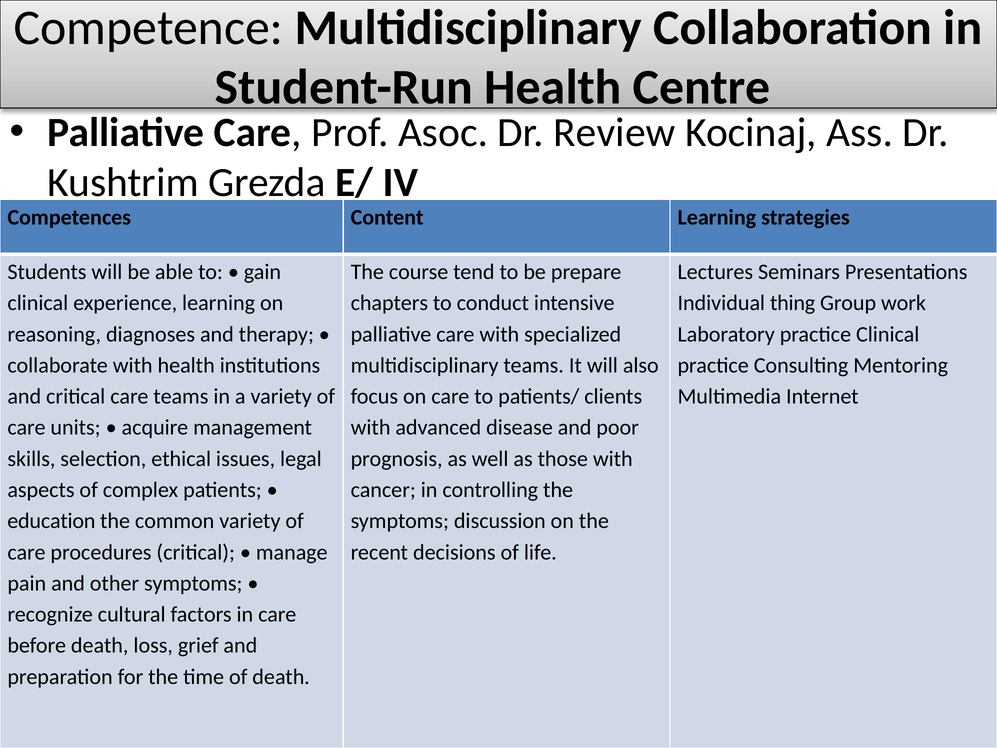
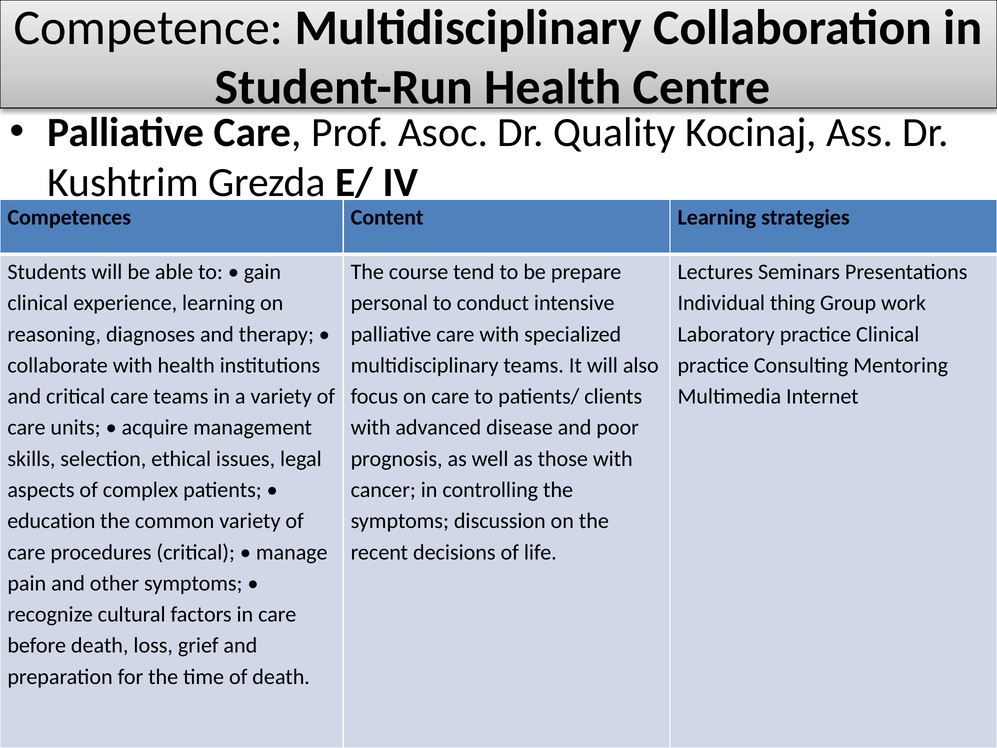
Review: Review -> Quality
chapters: chapters -> personal
